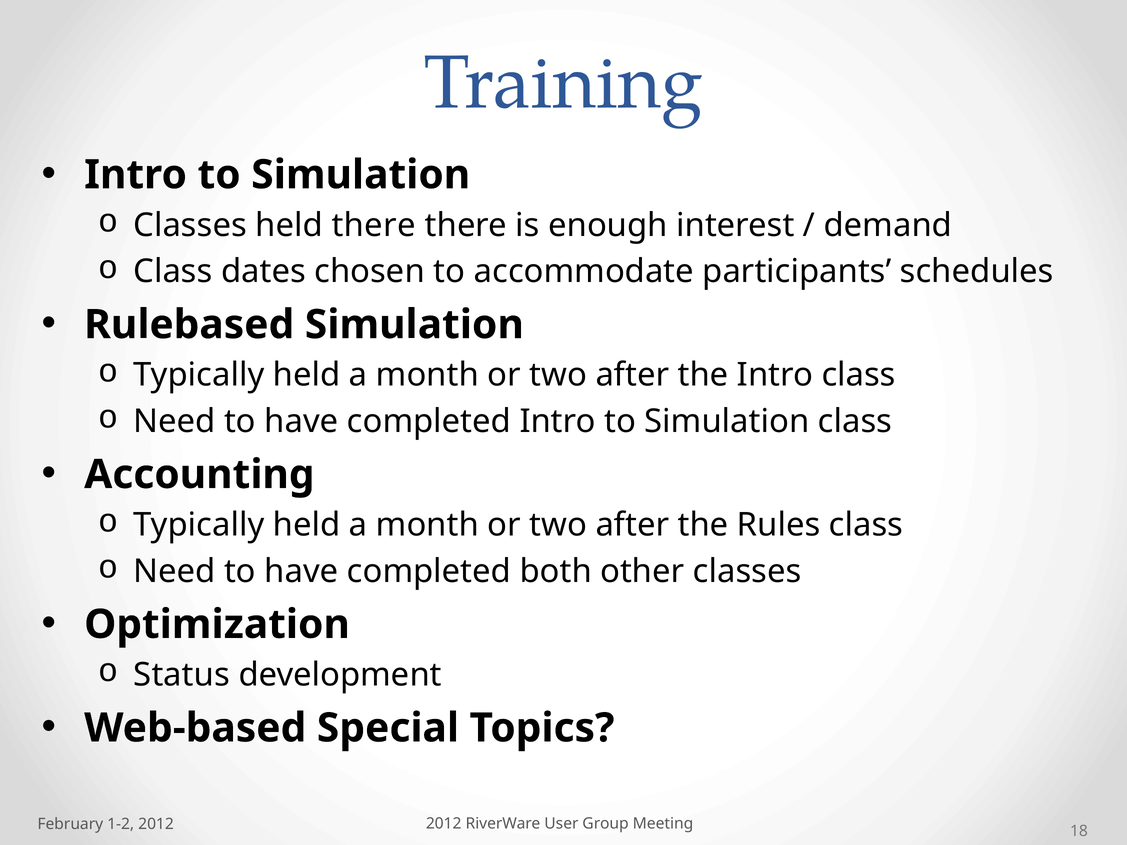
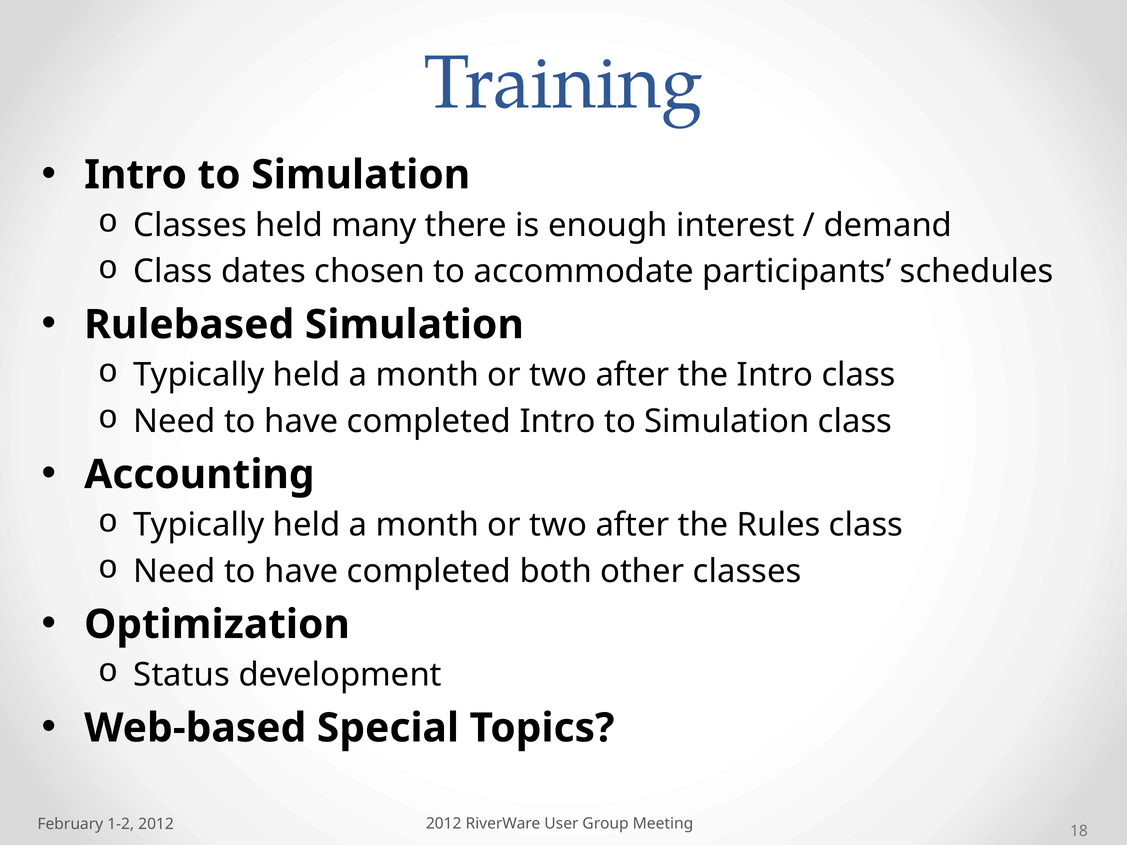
held there: there -> many
